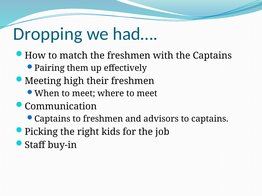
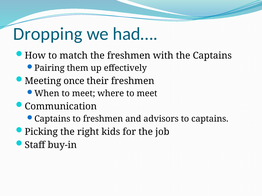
high: high -> once
